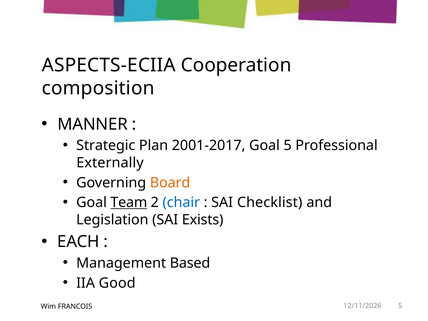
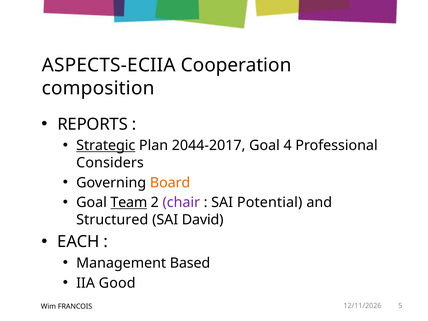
MANNER: MANNER -> REPORTS
Strategic underline: none -> present
2001-2017: 2001-2017 -> 2044-2017
Goal 5: 5 -> 4
Externally: Externally -> Considers
chair colour: blue -> purple
Checklist: Checklist -> Potential
Legislation: Legislation -> Structured
Exists: Exists -> David
